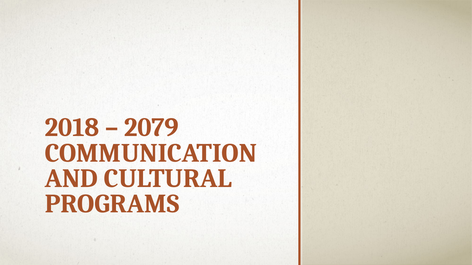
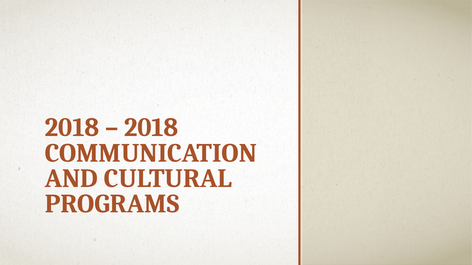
2079 at (151, 128): 2079 -> 2018
